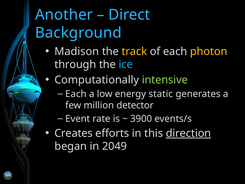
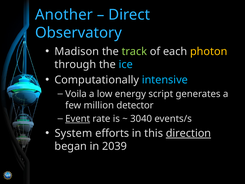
Background: Background -> Observatory
track colour: yellow -> light green
intensive colour: light green -> light blue
Each at (76, 94): Each -> Voila
static: static -> script
Event underline: none -> present
3900: 3900 -> 3040
Creates: Creates -> System
2049: 2049 -> 2039
